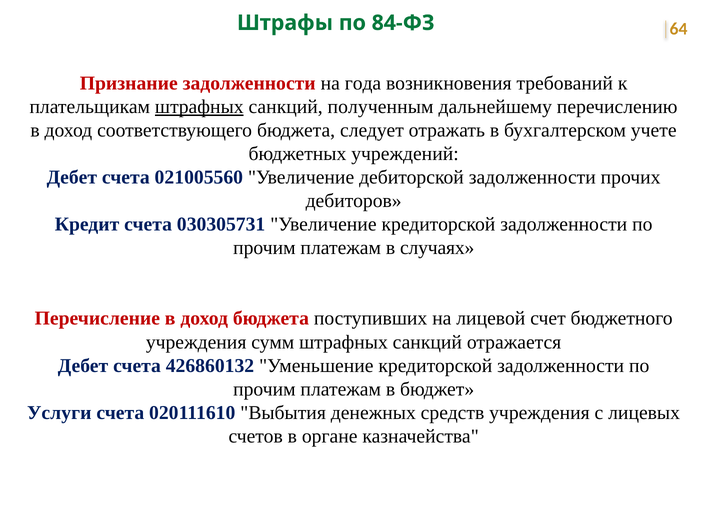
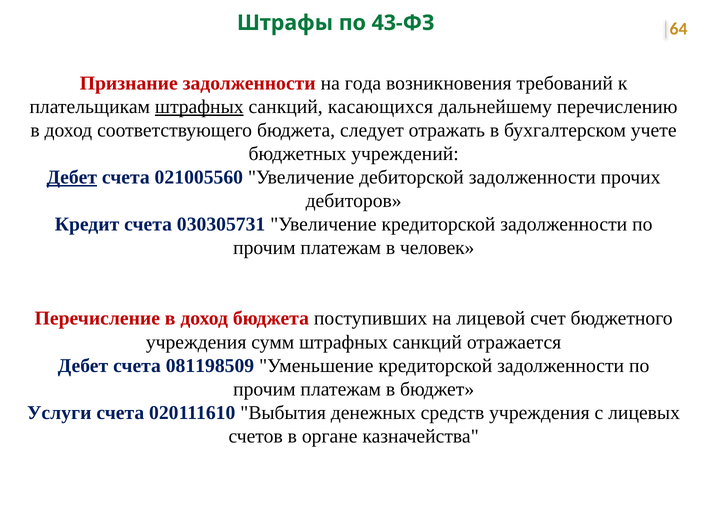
84-ФЗ: 84-ФЗ -> 43-ФЗ
полученным: полученным -> касающихся
Дебет at (72, 178) underline: none -> present
случаях: случаях -> человек
426860132: 426860132 -> 081198509
